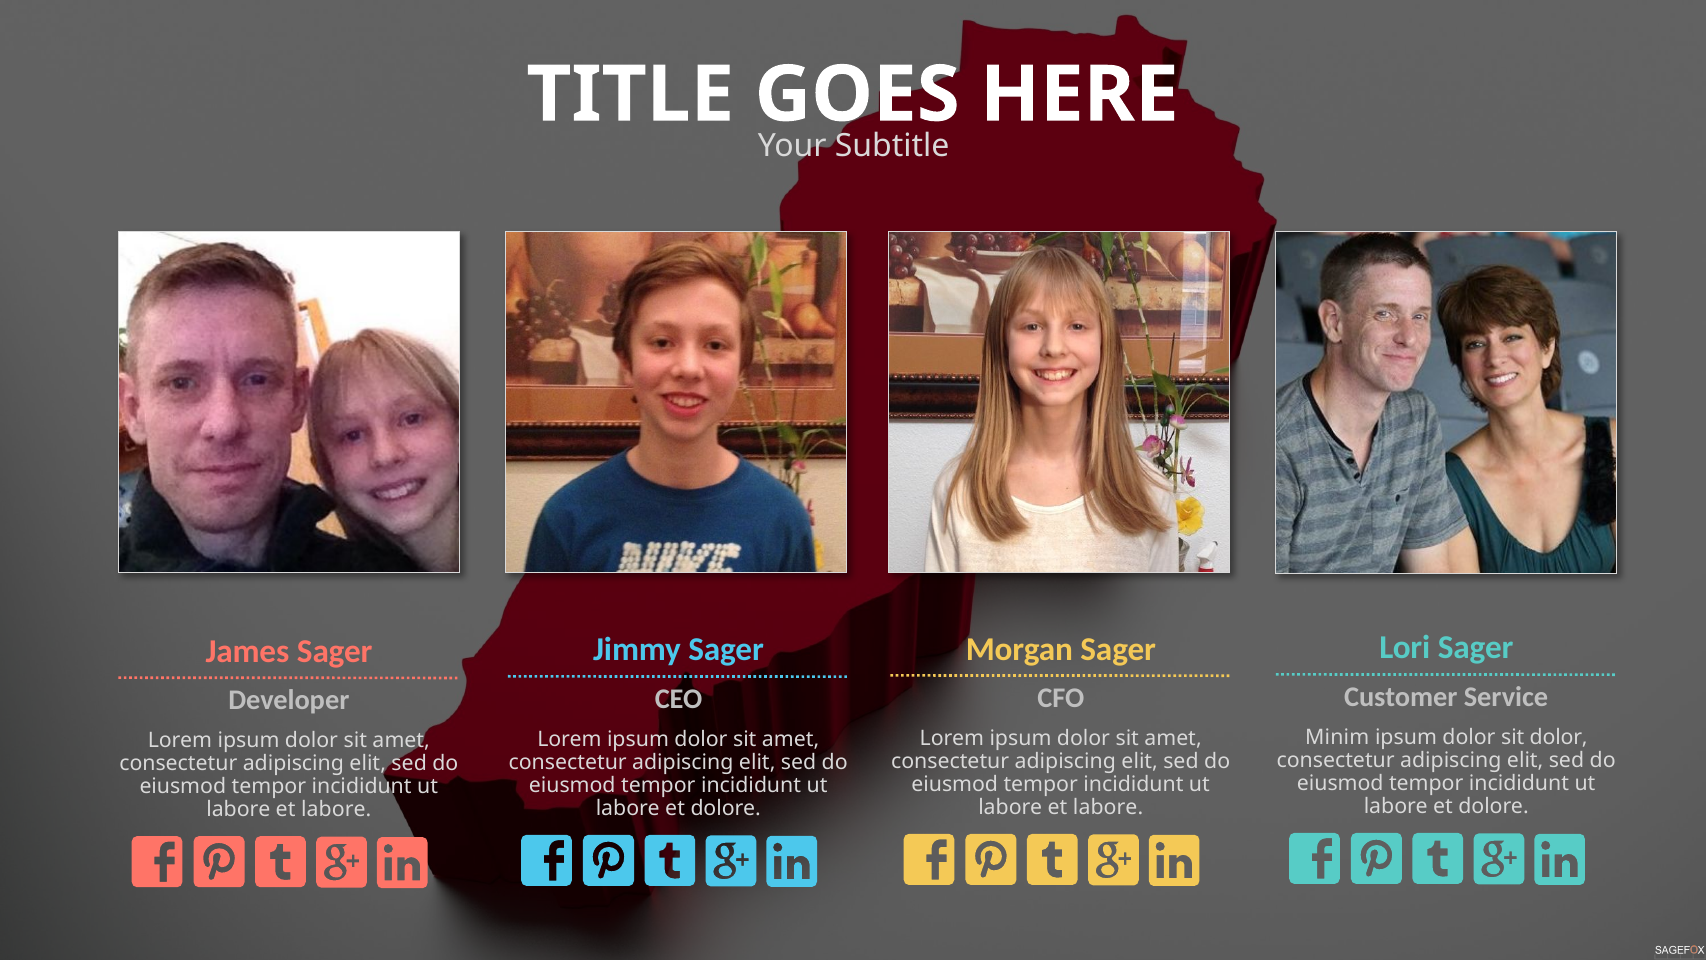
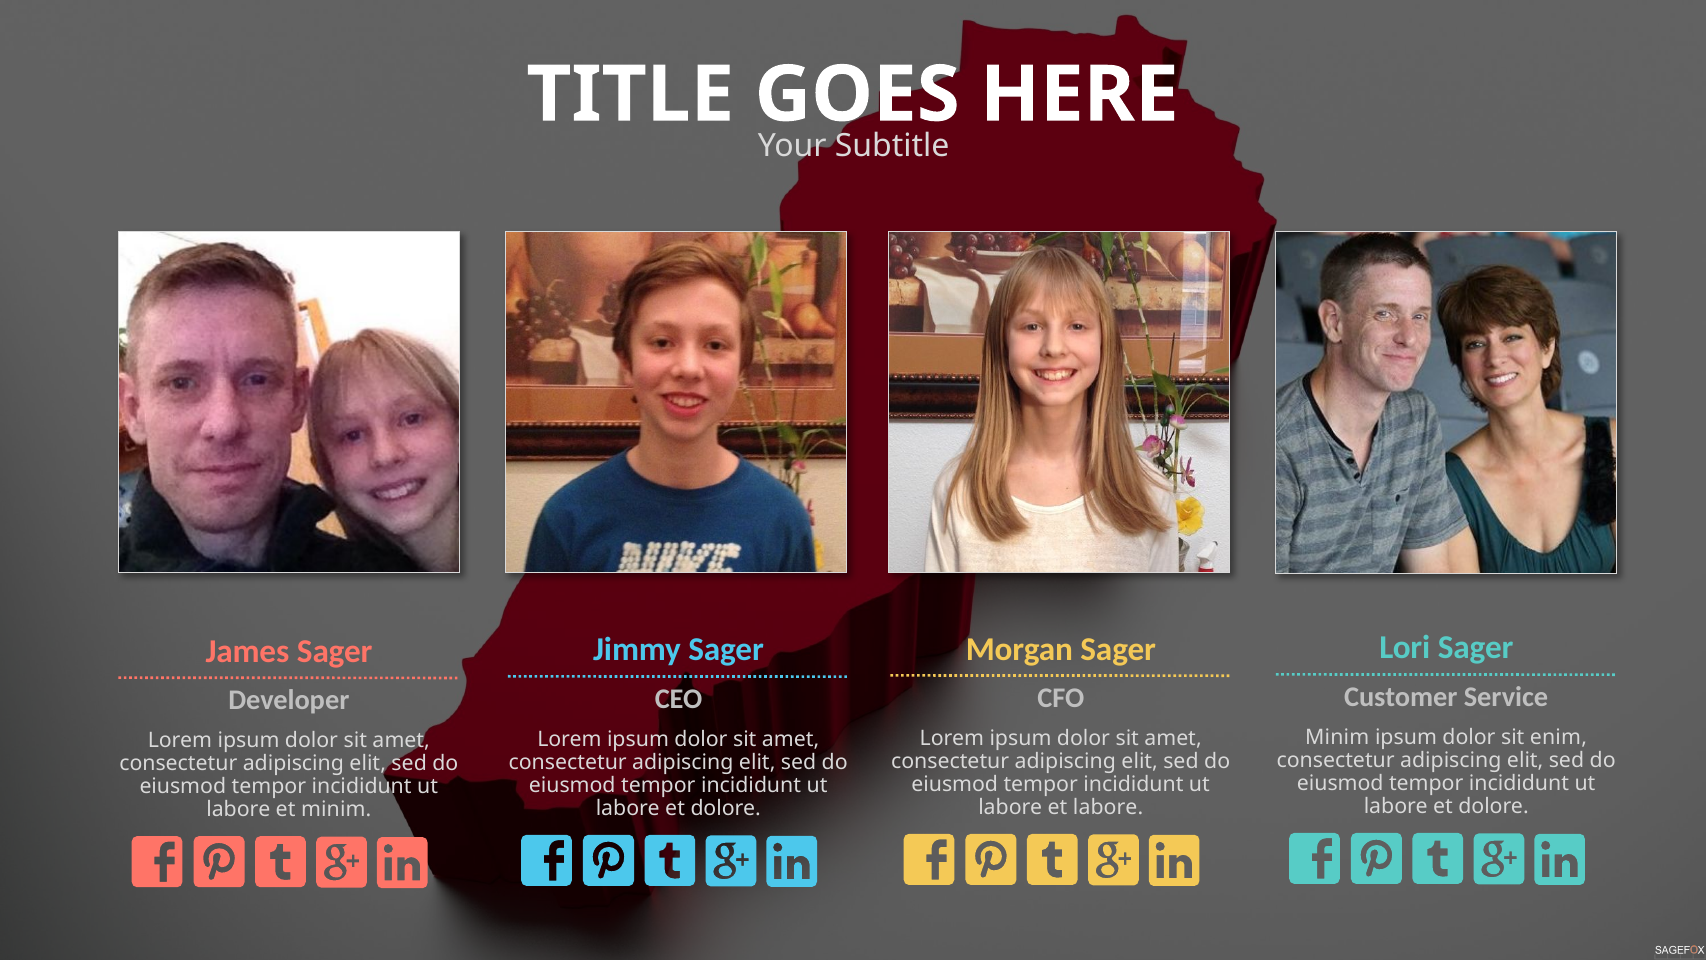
sit dolor: dolor -> enim
labore at (336, 809): labore -> minim
